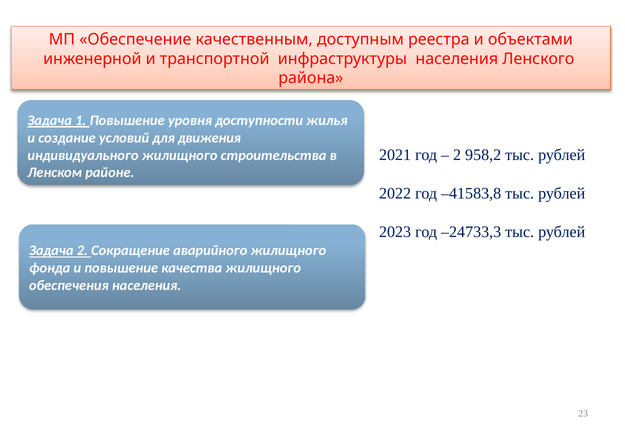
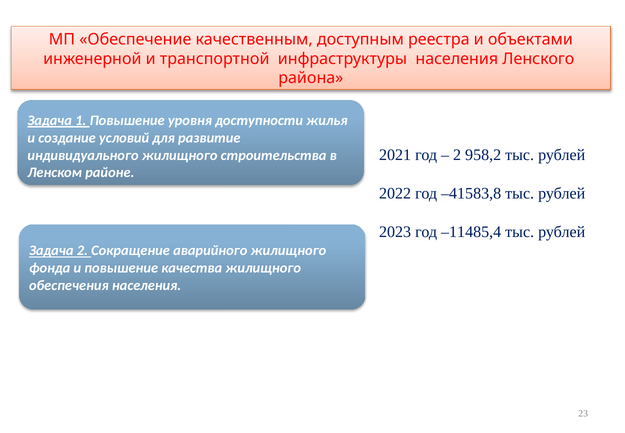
движения: движения -> развитие
–24733,3: –24733,3 -> –11485,4
